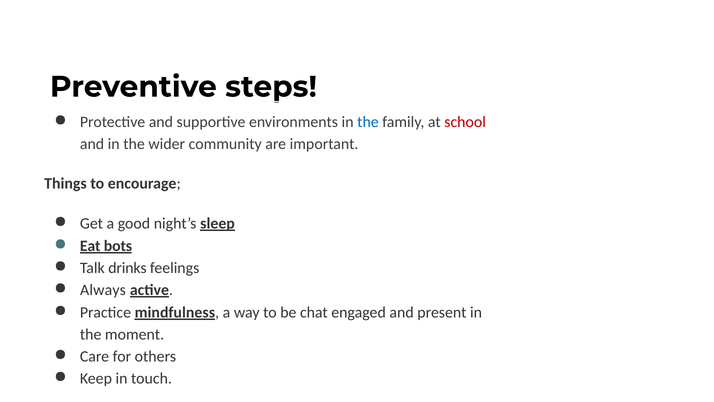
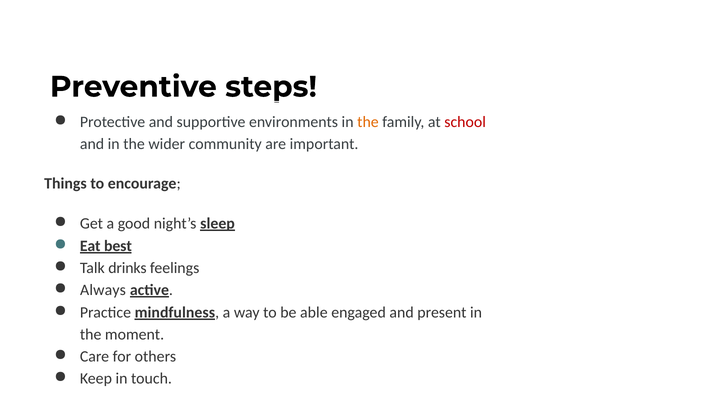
the at (368, 122) colour: blue -> orange
bots: bots -> best
chat: chat -> able
